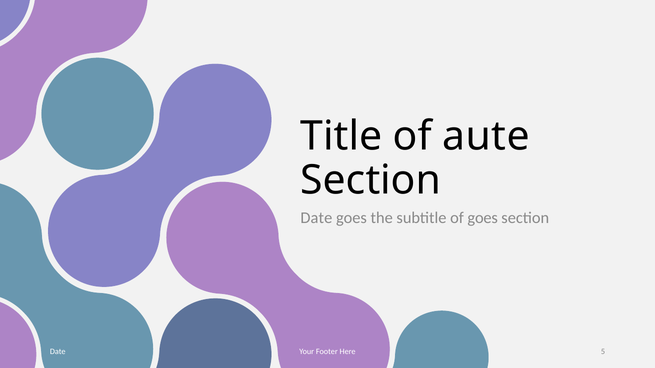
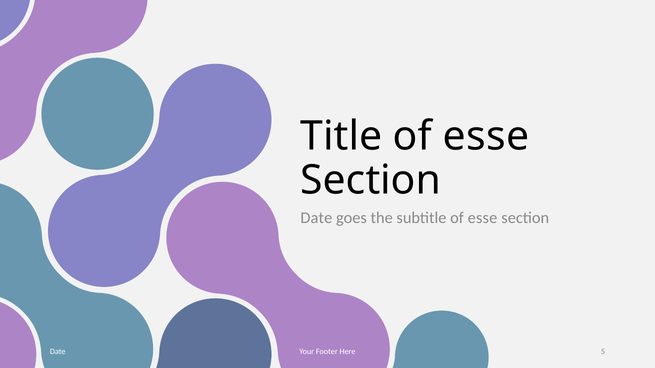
Title of aute: aute -> esse
subtitle of goes: goes -> esse
